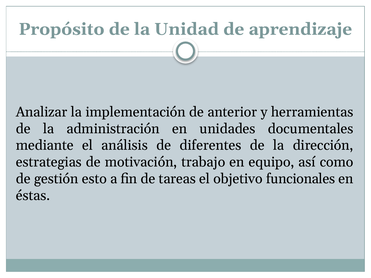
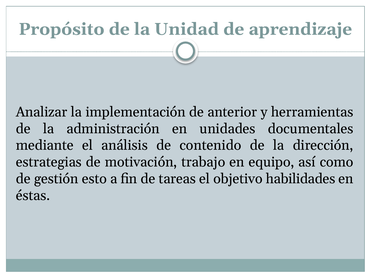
diferentes: diferentes -> contenido
funcionales: funcionales -> habilidades
